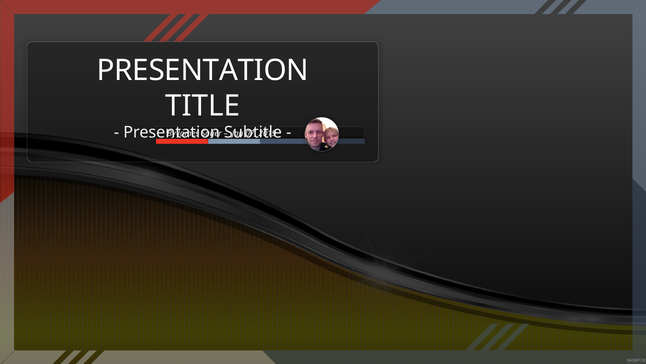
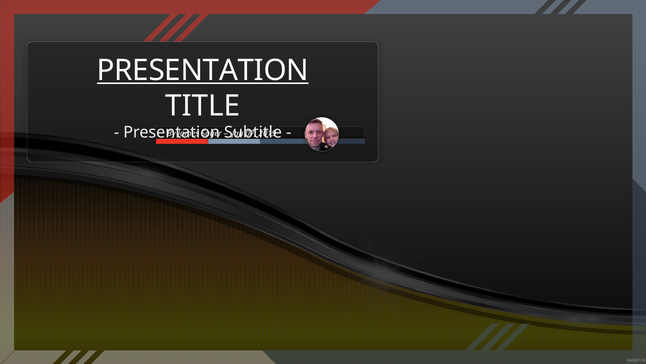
PRESENTATION at (203, 70) underline: none -> present
